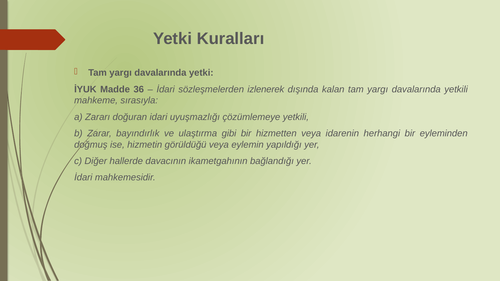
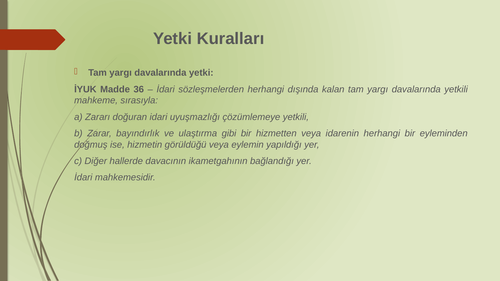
sözleşmelerden izlenerek: izlenerek -> herhangi
